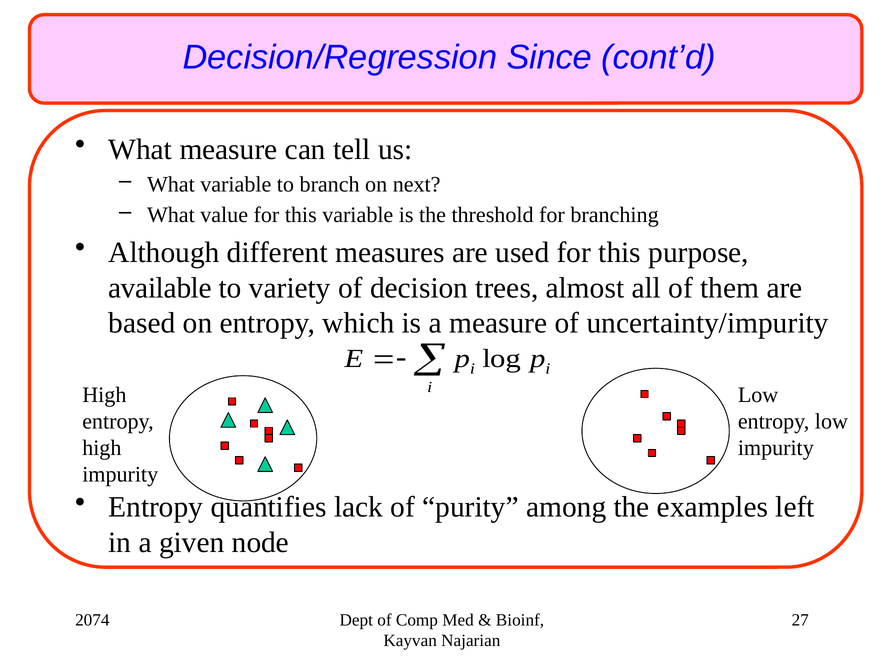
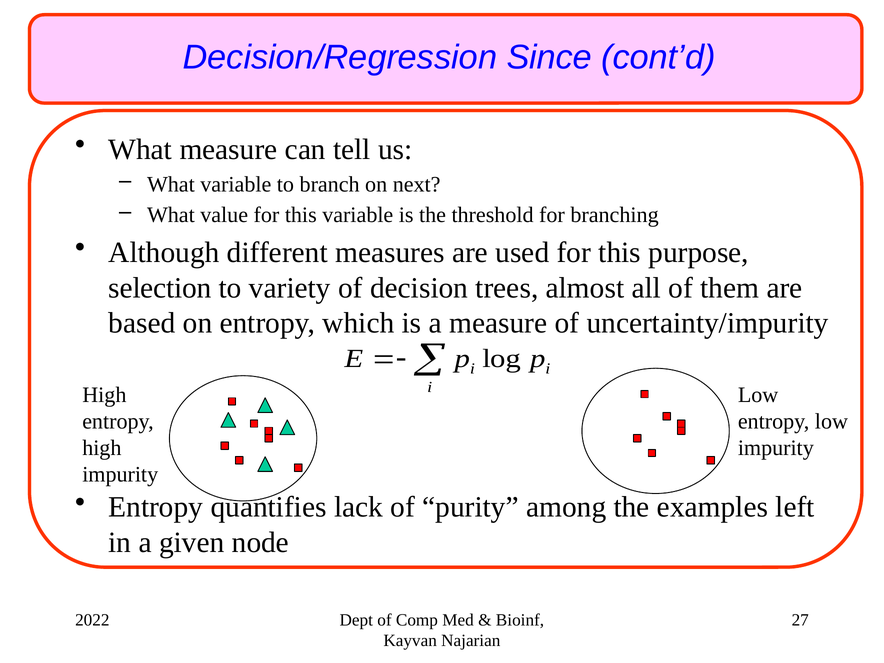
available: available -> selection
2074: 2074 -> 2022
